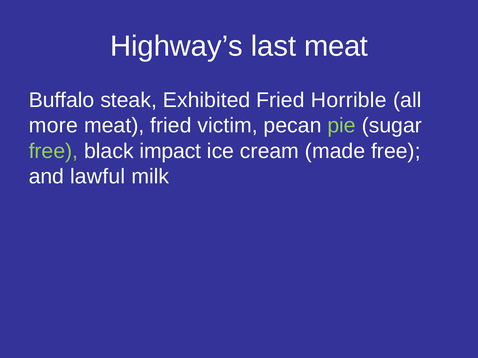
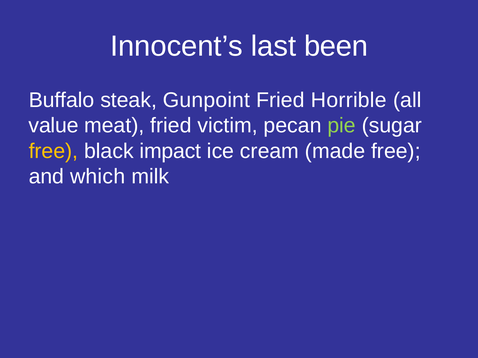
Highway’s: Highway’s -> Innocent’s
last meat: meat -> been
Exhibited: Exhibited -> Gunpoint
more: more -> value
free at (53, 151) colour: light green -> yellow
lawful: lawful -> which
